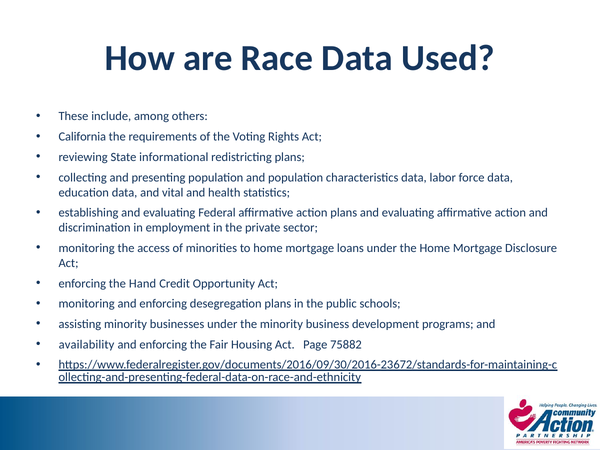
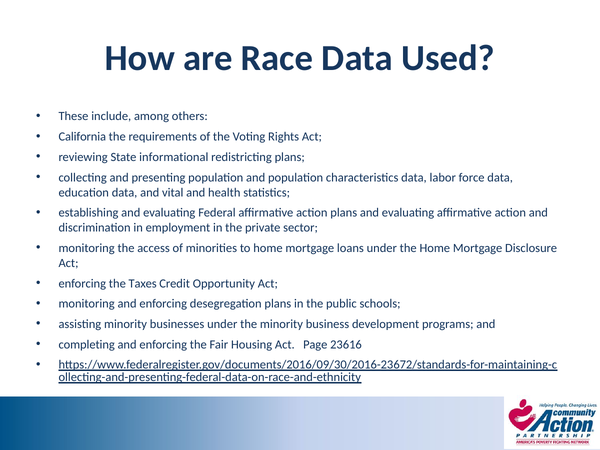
Hand: Hand -> Taxes
availability: availability -> completing
75882: 75882 -> 23616
